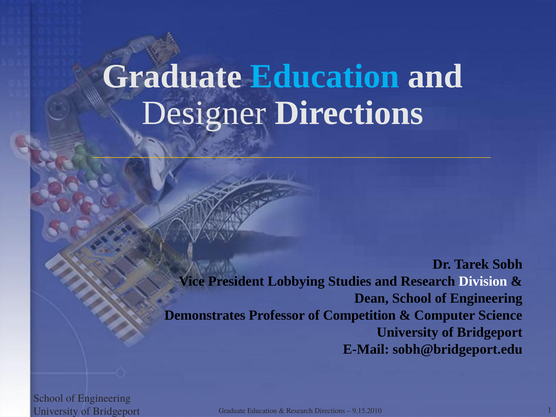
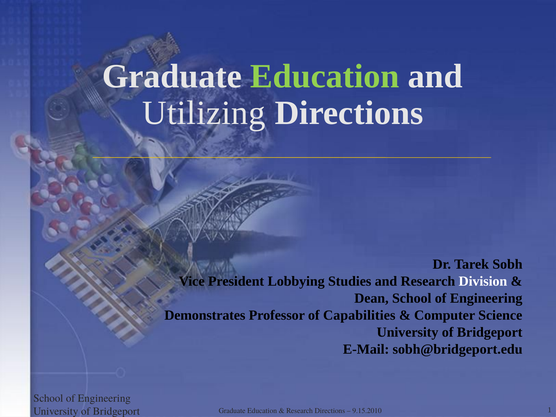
Education at (325, 76) colour: light blue -> light green
Designer: Designer -> Utilizing
Competition: Competition -> Capabilities
